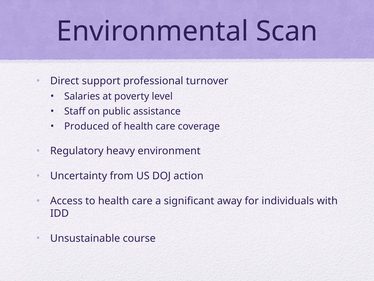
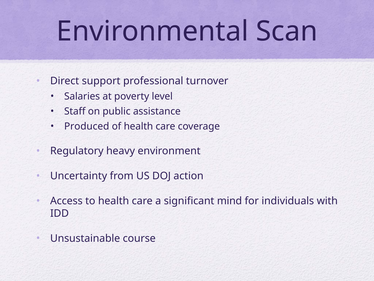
away: away -> mind
